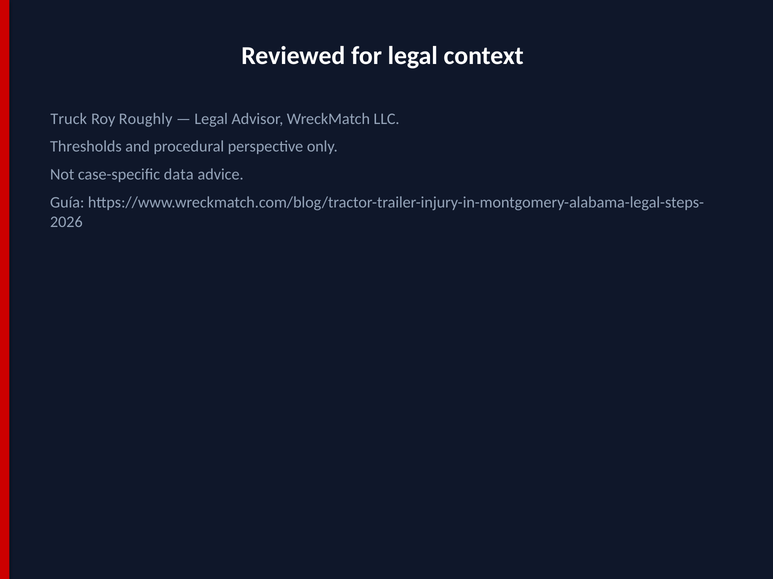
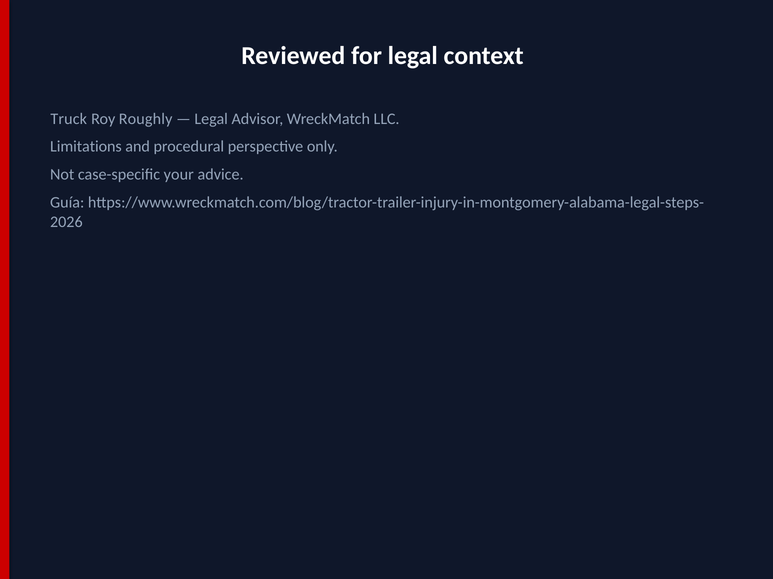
Thresholds: Thresholds -> Limitations
data: data -> your
